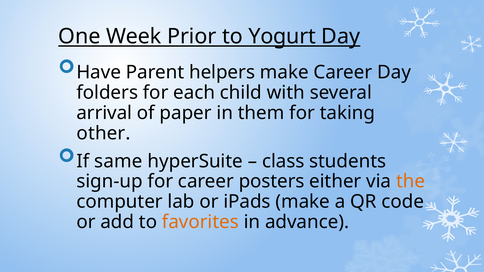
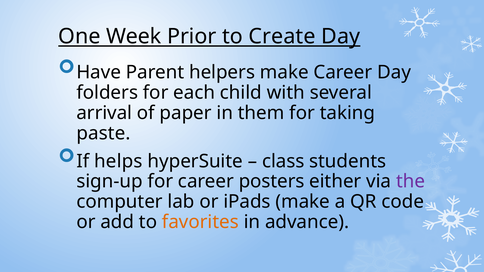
Yogurt: Yogurt -> Create
other: other -> paste
same: same -> helps
the colour: orange -> purple
